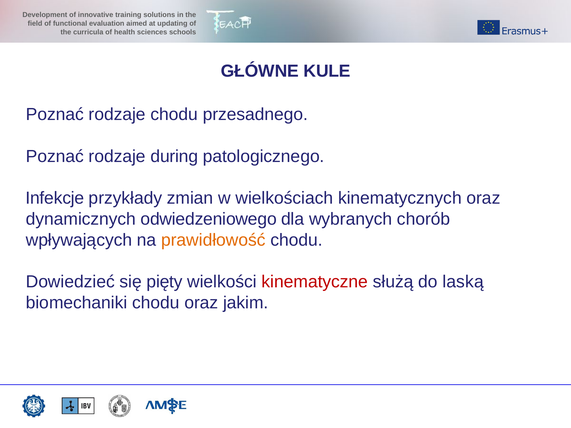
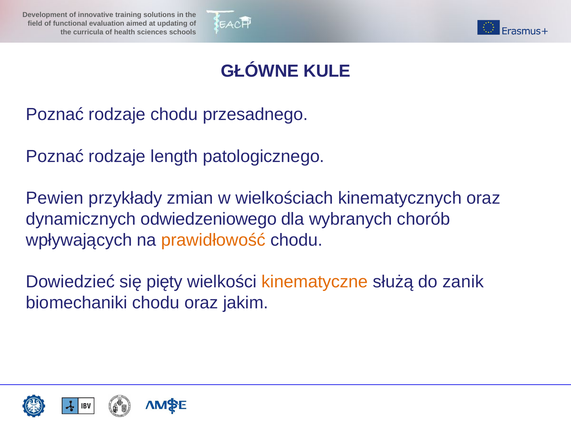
during: during -> length
Infekcje: Infekcje -> Pewien
kinematyczne colour: red -> orange
laską: laską -> zanik
